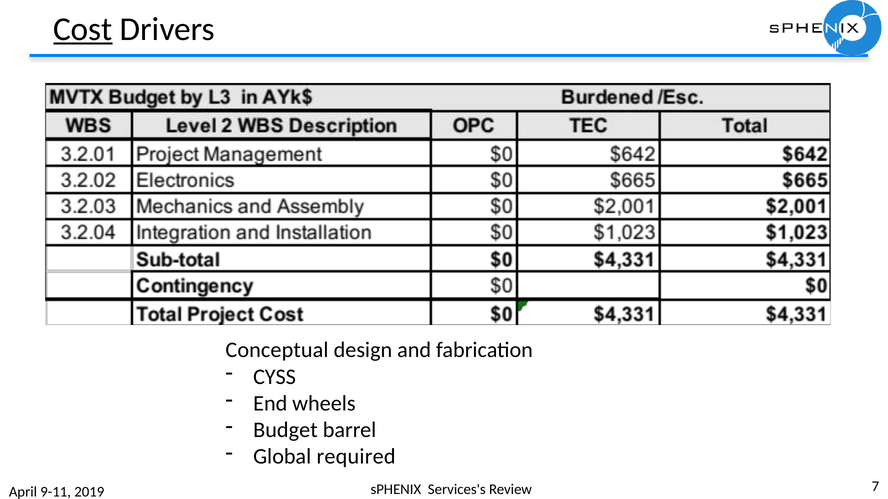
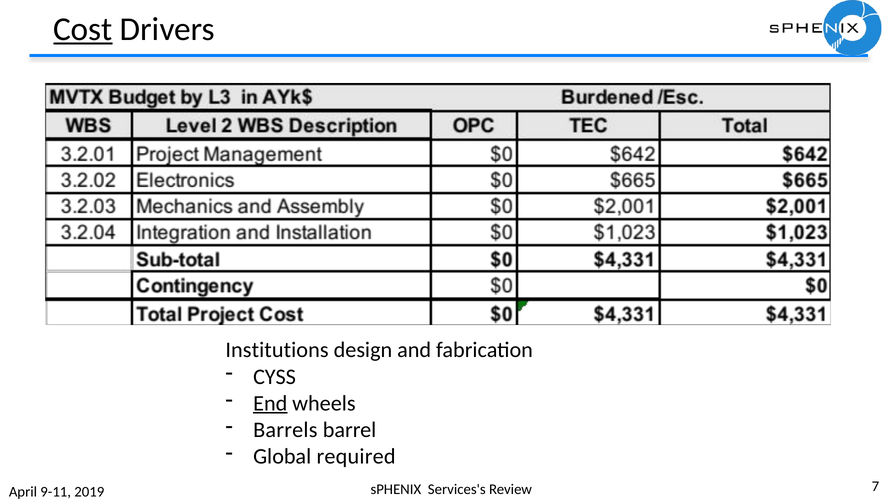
Conceptual: Conceptual -> Institutions
End underline: none -> present
Budget: Budget -> Barrels
